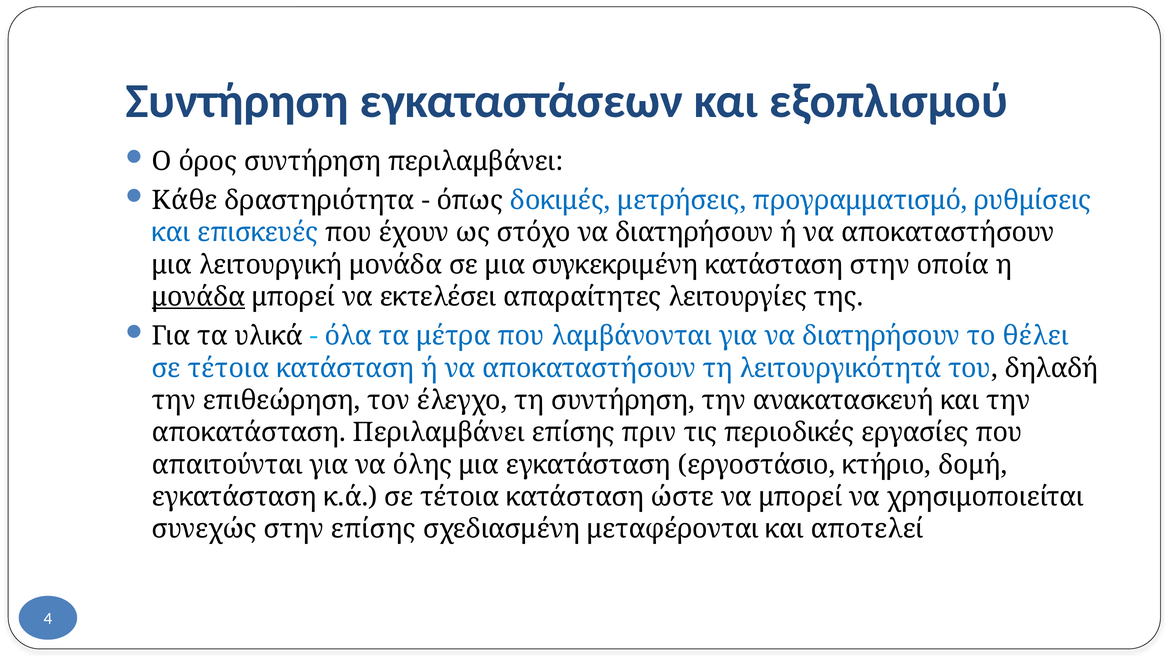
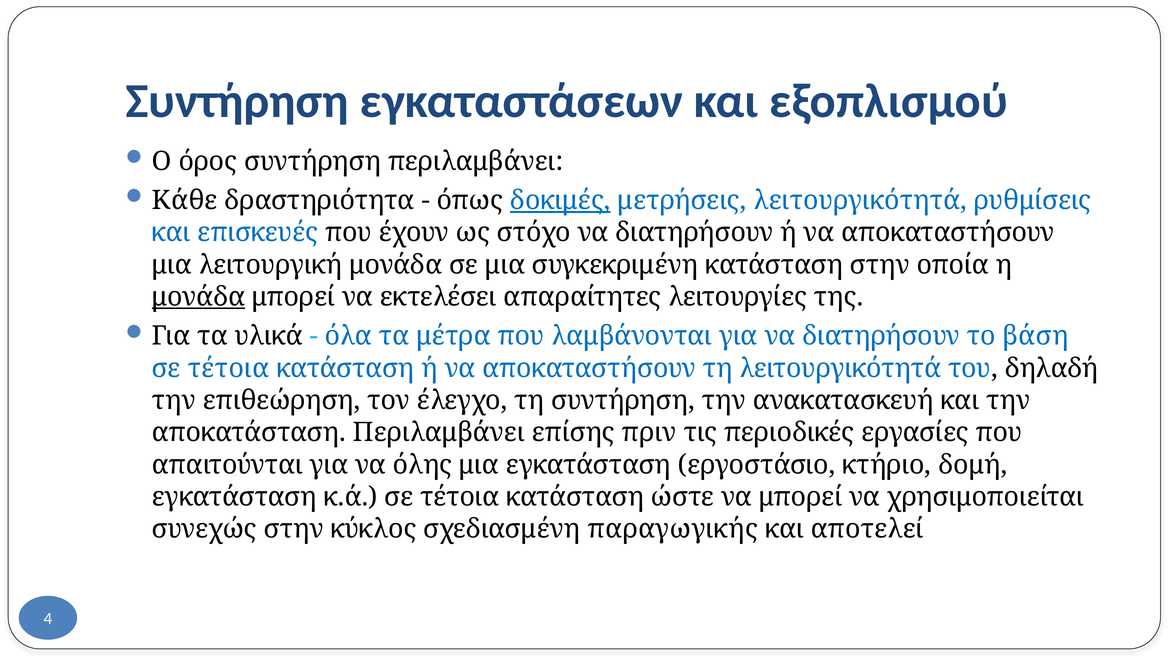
δοκιμές underline: none -> present
μετρήσεις προγραμματισμό: προγραμματισμό -> λειτουργικότητά
θέλει: θέλει -> βάση
στην επίσης: επίσης -> κύκλος
μεταφέρονται: μεταφέρονται -> παραγωγικής
